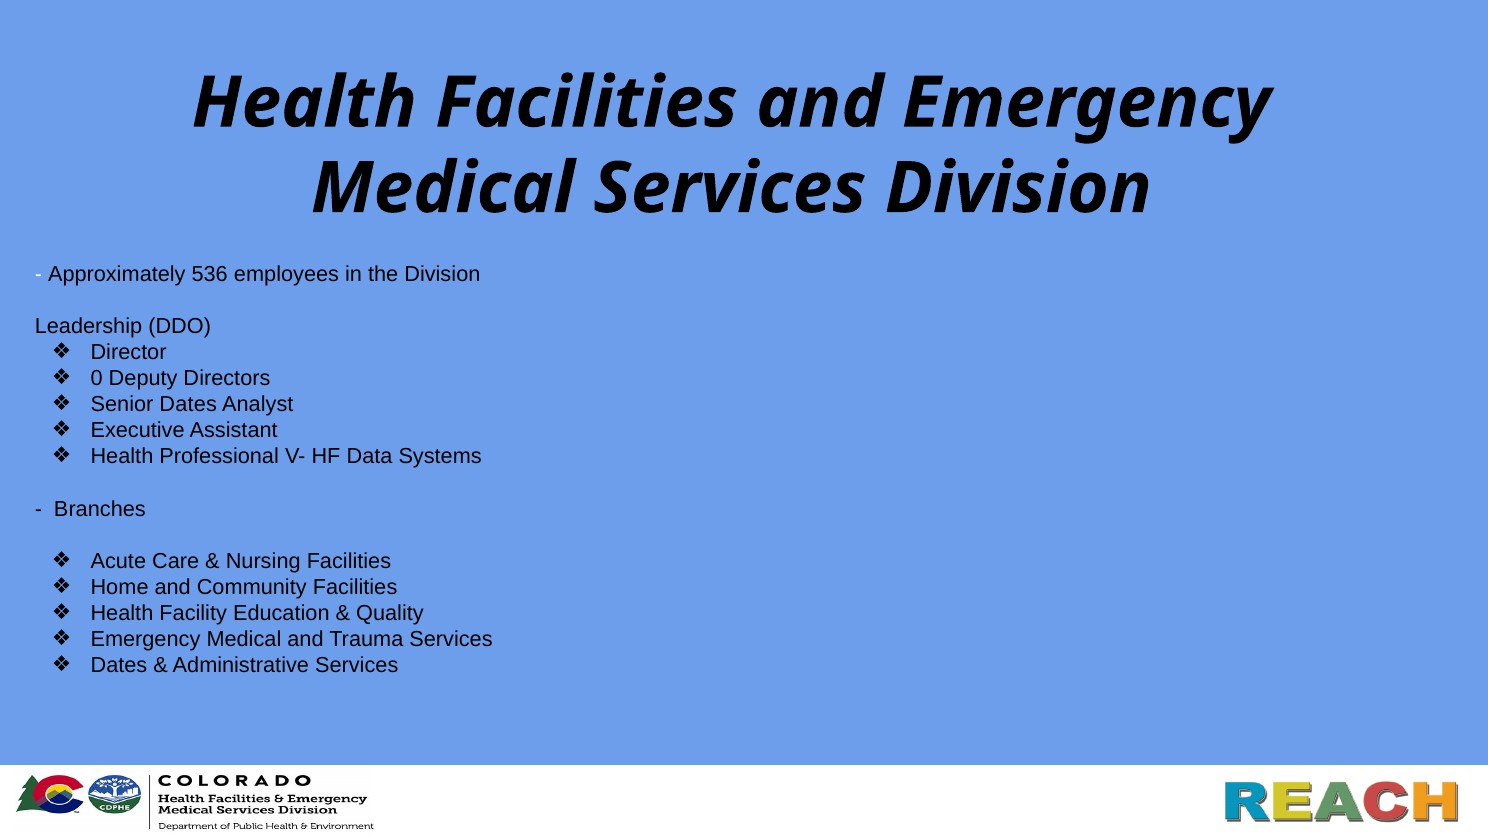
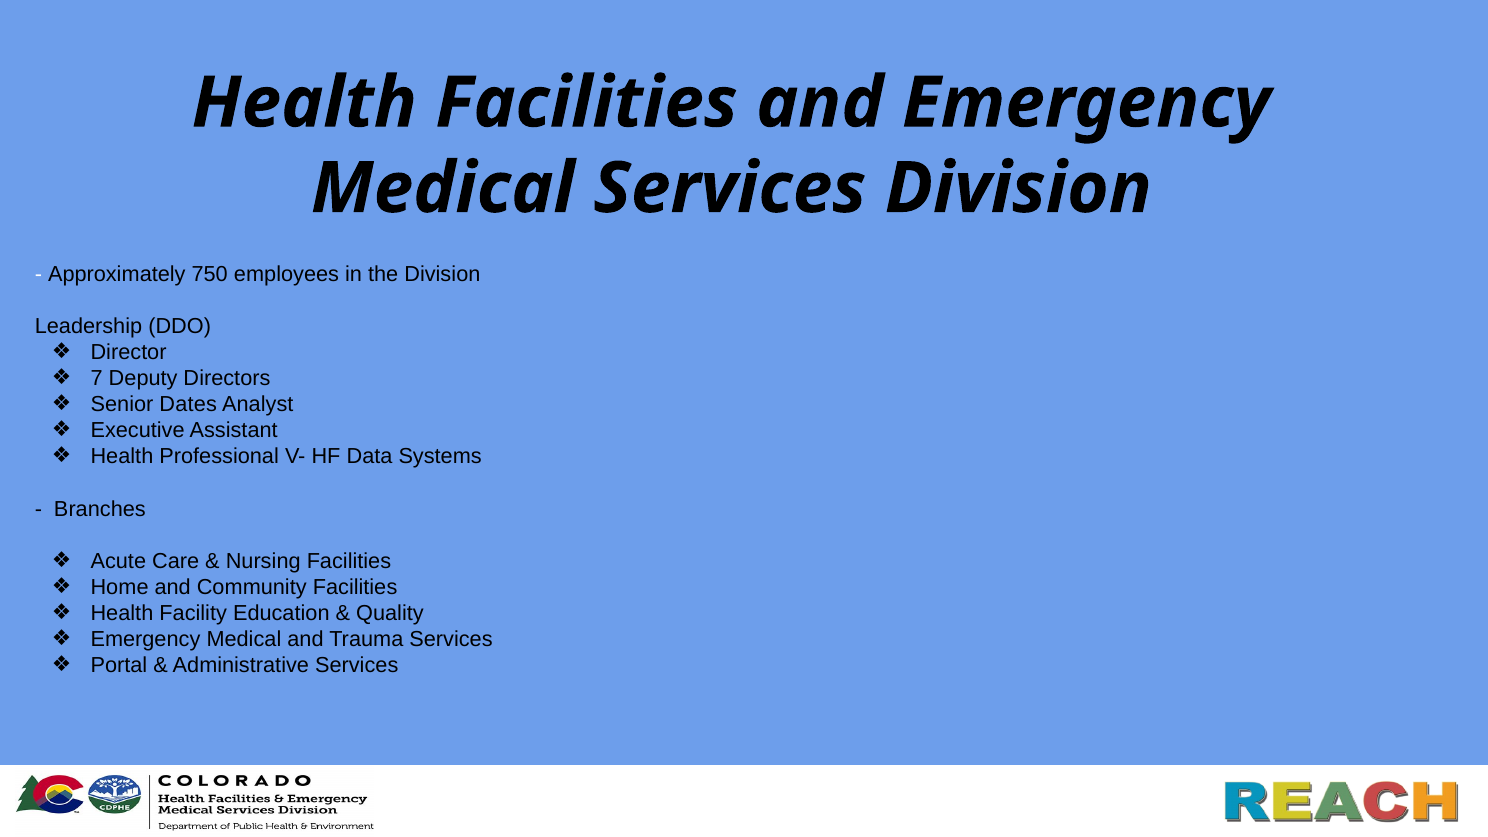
536: 536 -> 750
0: 0 -> 7
Dates at (119, 665): Dates -> Portal
